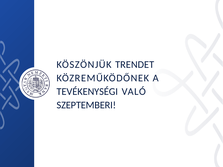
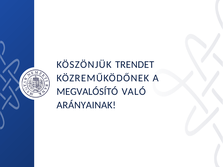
TEVÉKENYSÉGI: TEVÉKENYSÉGI -> MEGVALÓSÍTÓ
SZEPTEMBERI: SZEPTEMBERI -> ARÁNYAINAK
